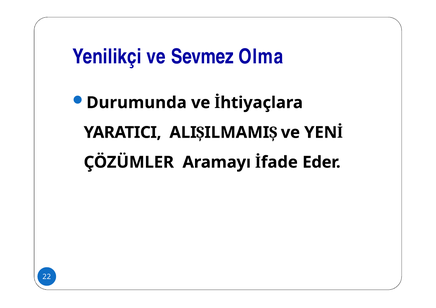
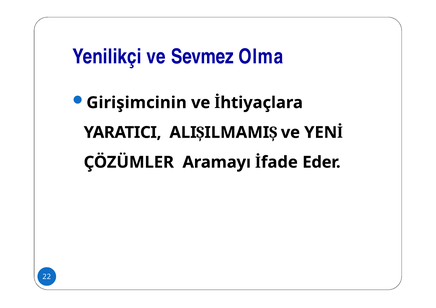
Durumunda: Durumunda -> Girişimcinin
